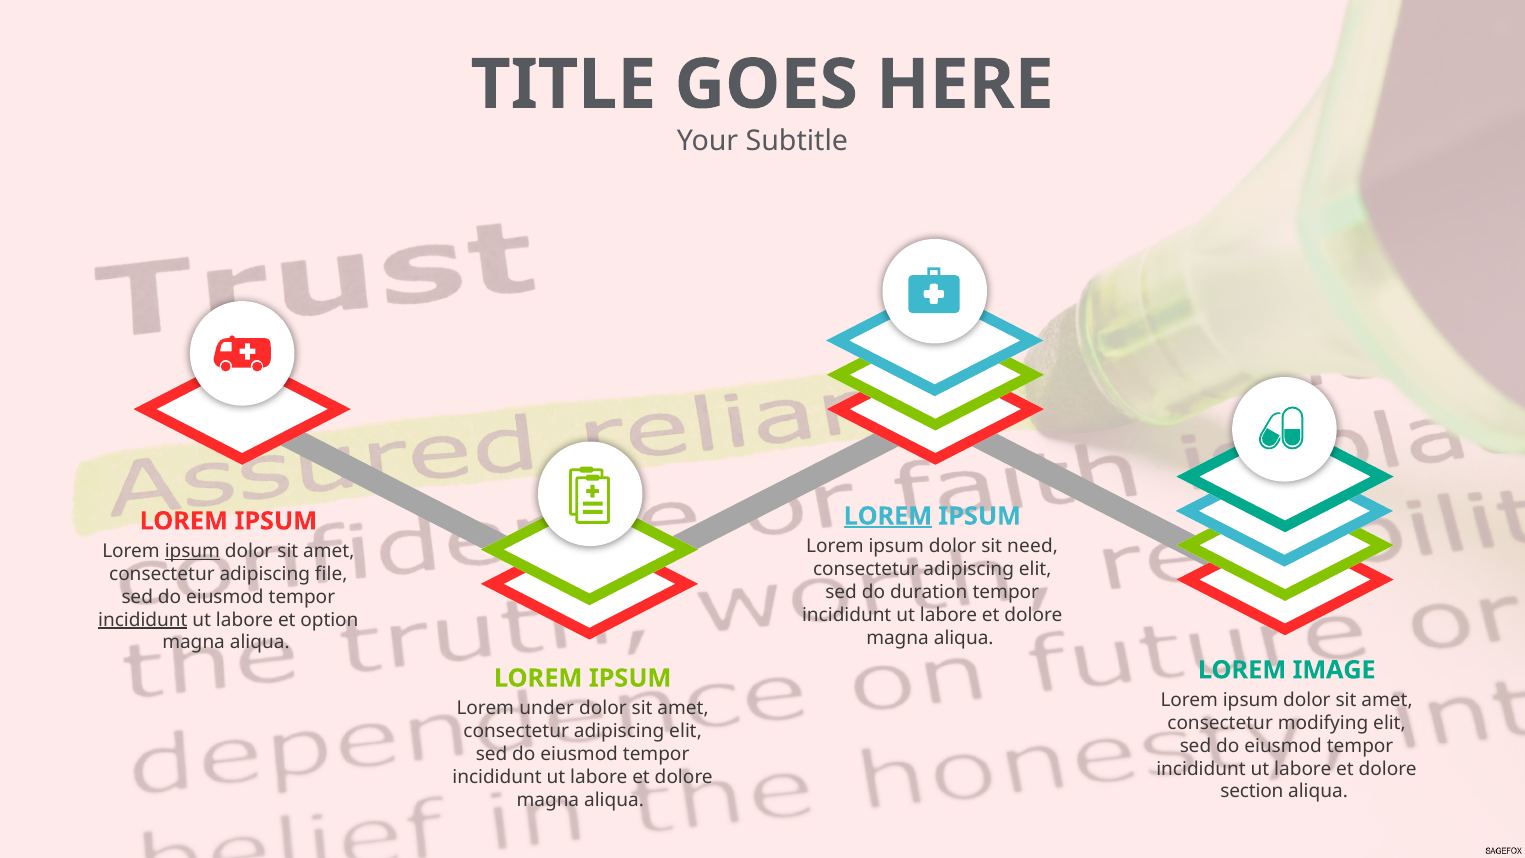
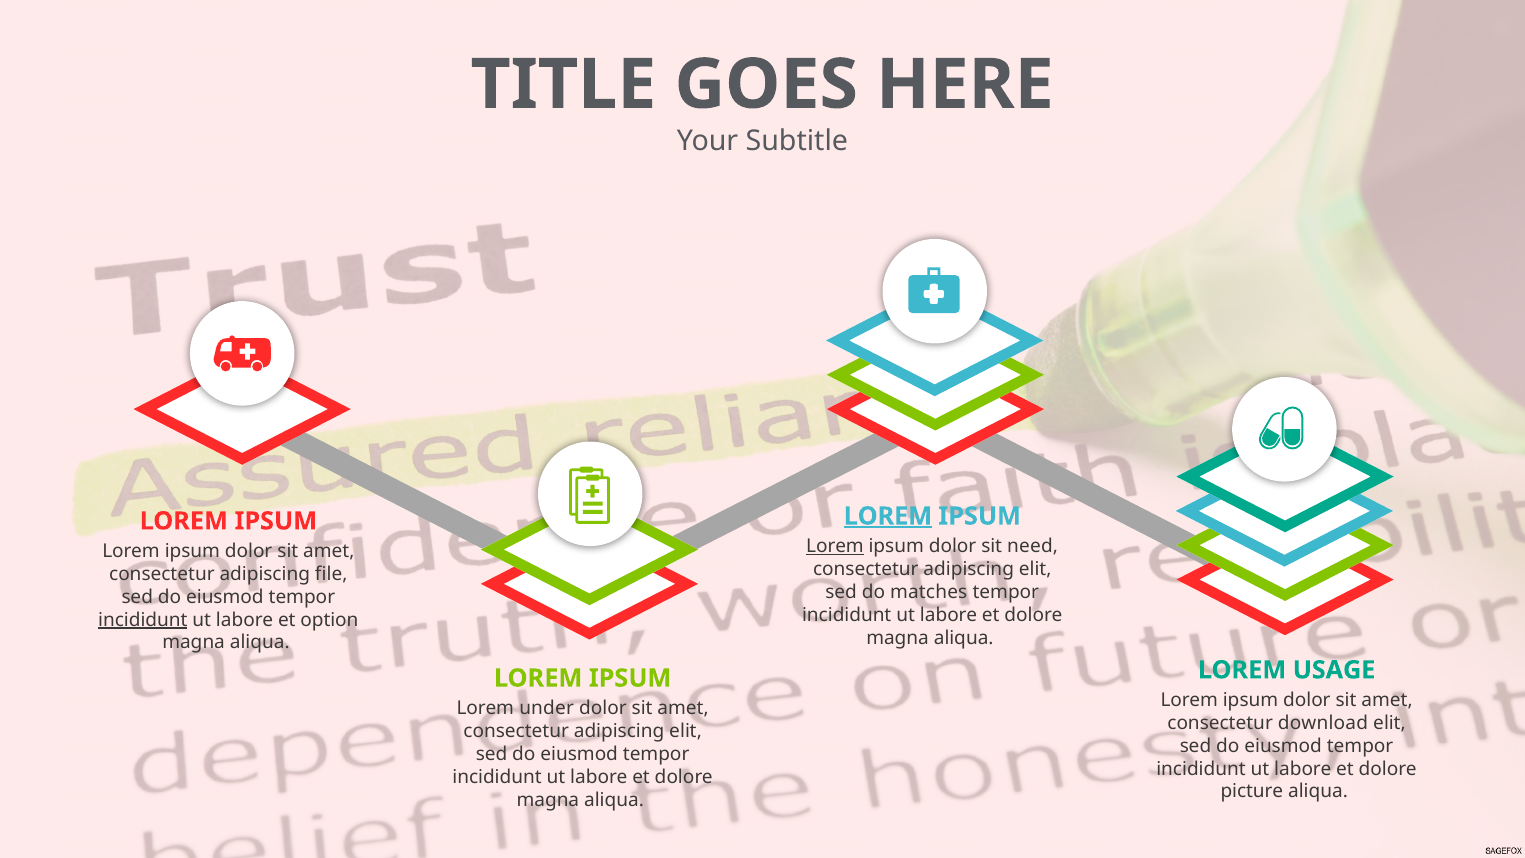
Lorem at (835, 546) underline: none -> present
ipsum at (192, 551) underline: present -> none
duration: duration -> matches
IMAGE: IMAGE -> USAGE
modifying: modifying -> download
section: section -> picture
